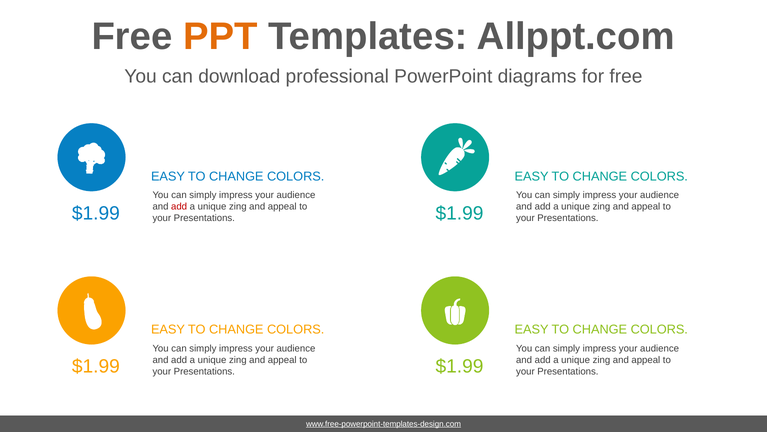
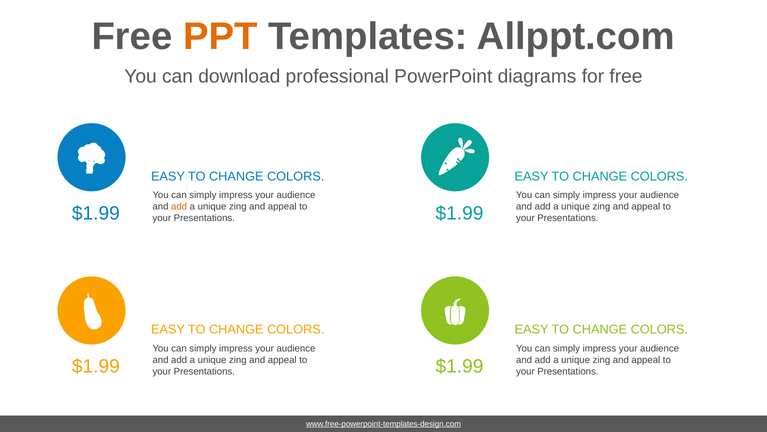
add at (179, 206) colour: red -> orange
